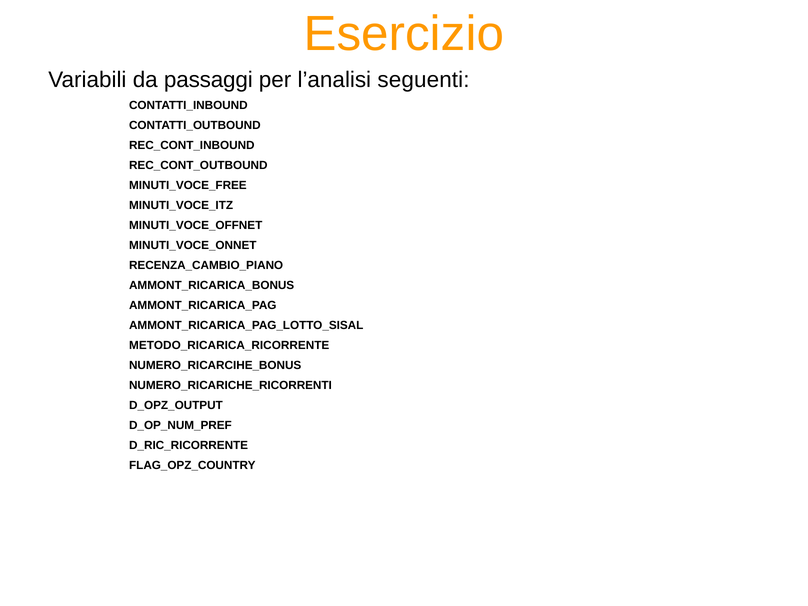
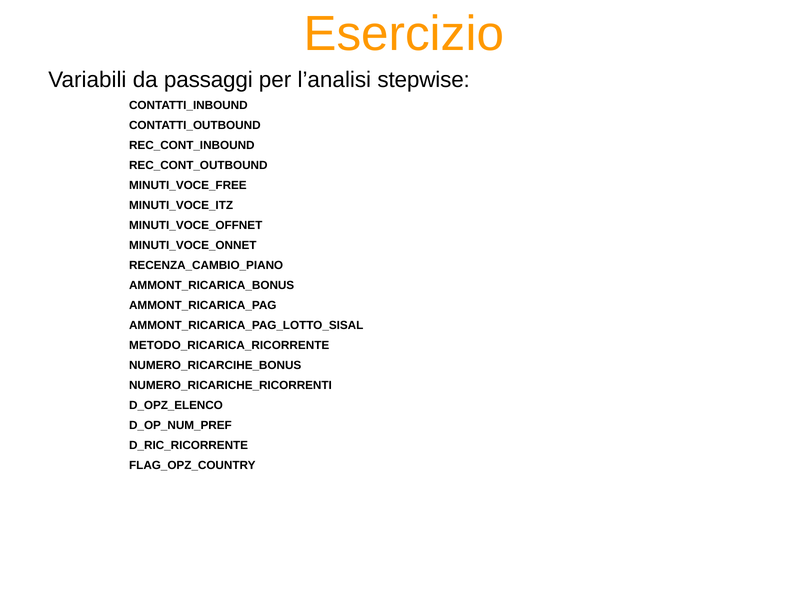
seguenti: seguenti -> stepwise
D_OPZ_OUTPUT: D_OPZ_OUTPUT -> D_OPZ_ELENCO
